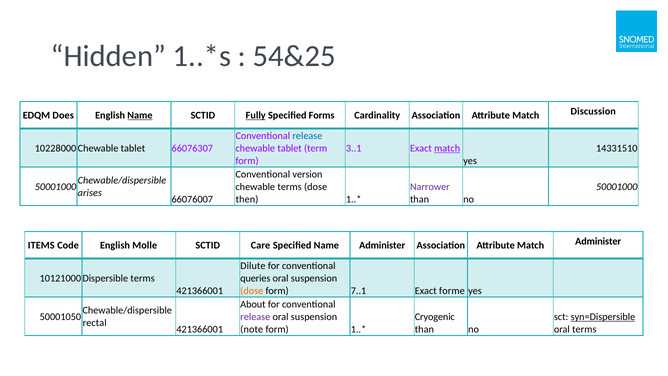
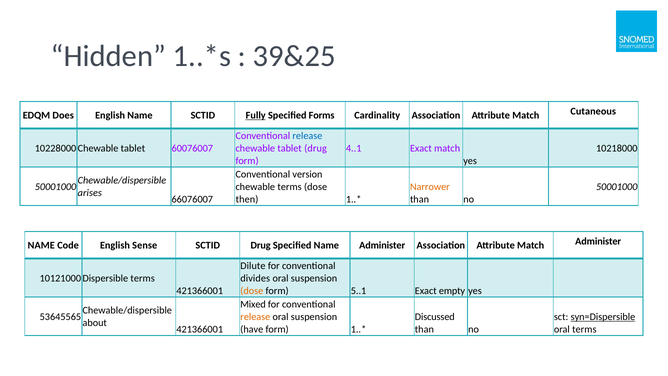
54&25: 54&25 -> 39&25
Name at (140, 115) underline: present -> none
Discussion: Discussion -> Cutaneous
66076307: 66076307 -> 60076007
tablet term: term -> drug
3..1: 3..1 -> 4..1
match at (447, 148) underline: present -> none
14331510: 14331510 -> 10218000
Narrower colour: purple -> orange
ITEMS at (41, 245): ITEMS -> NAME
Molle: Molle -> Sense
SCTID Care: Care -> Drug
queries: queries -> divides
7..1: 7..1 -> 5..1
forme: forme -> empty
About: About -> Mixed
50001050: 50001050 -> 53645565
release at (255, 317) colour: purple -> orange
Cryogenic: Cryogenic -> Discussed
rectal: rectal -> about
note: note -> have
